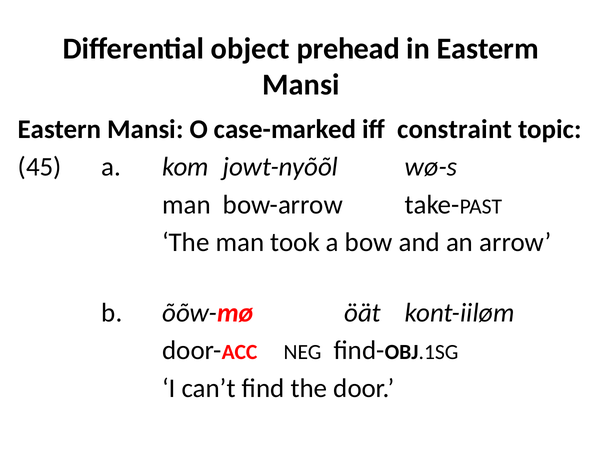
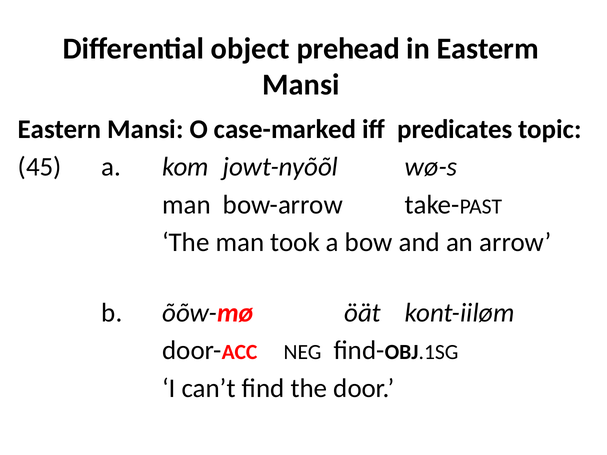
constraint: constraint -> predicates
